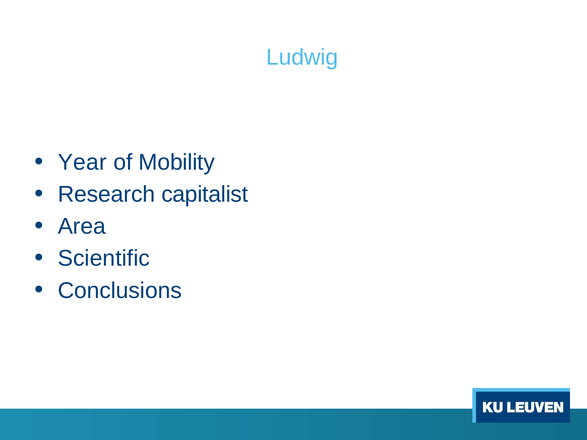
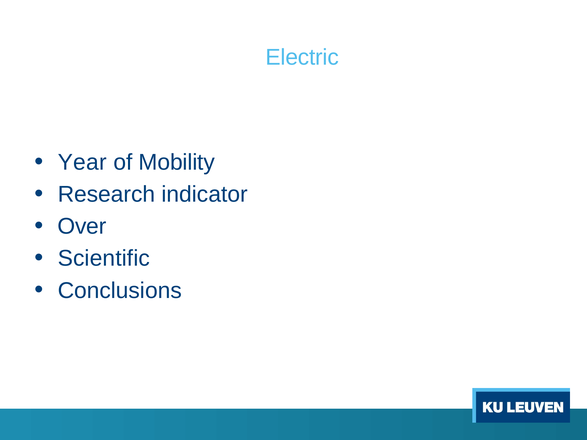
Ludwig: Ludwig -> Electric
capitalist: capitalist -> indicator
Area: Area -> Over
